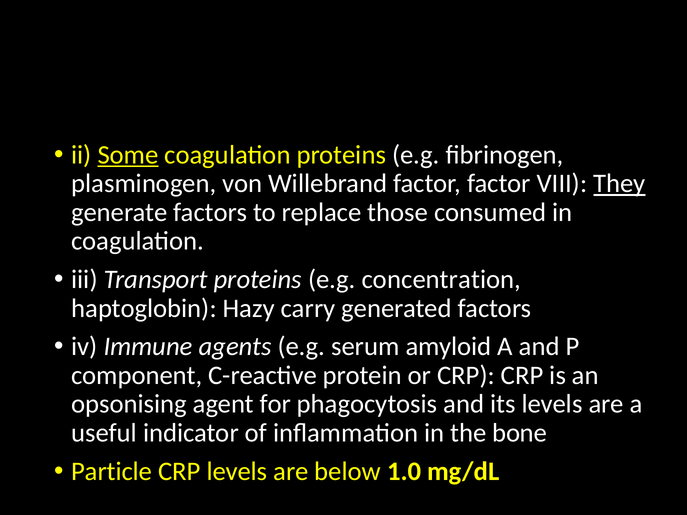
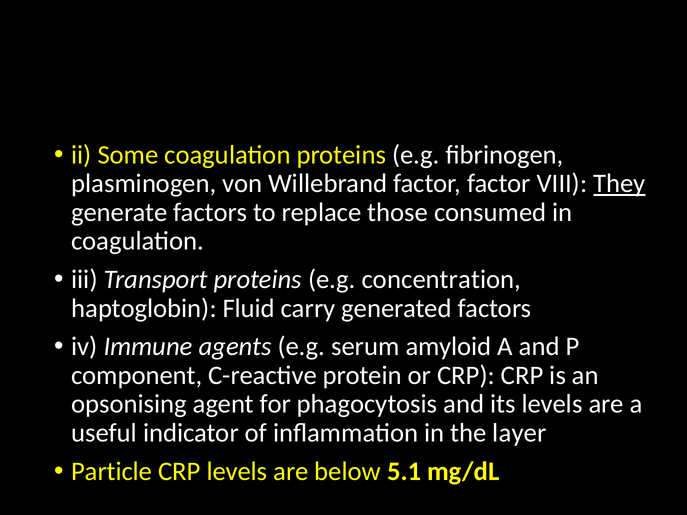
Some underline: present -> none
Hazy: Hazy -> Fluid
bone: bone -> layer
1.0: 1.0 -> 5.1
